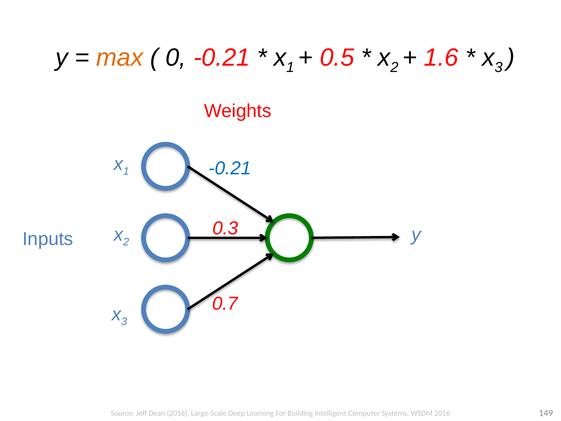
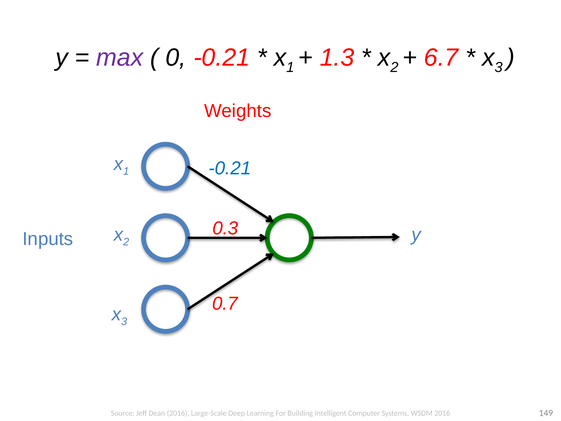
max colour: orange -> purple
0.5: 0.5 -> 1.3
1.6: 1.6 -> 6.7
